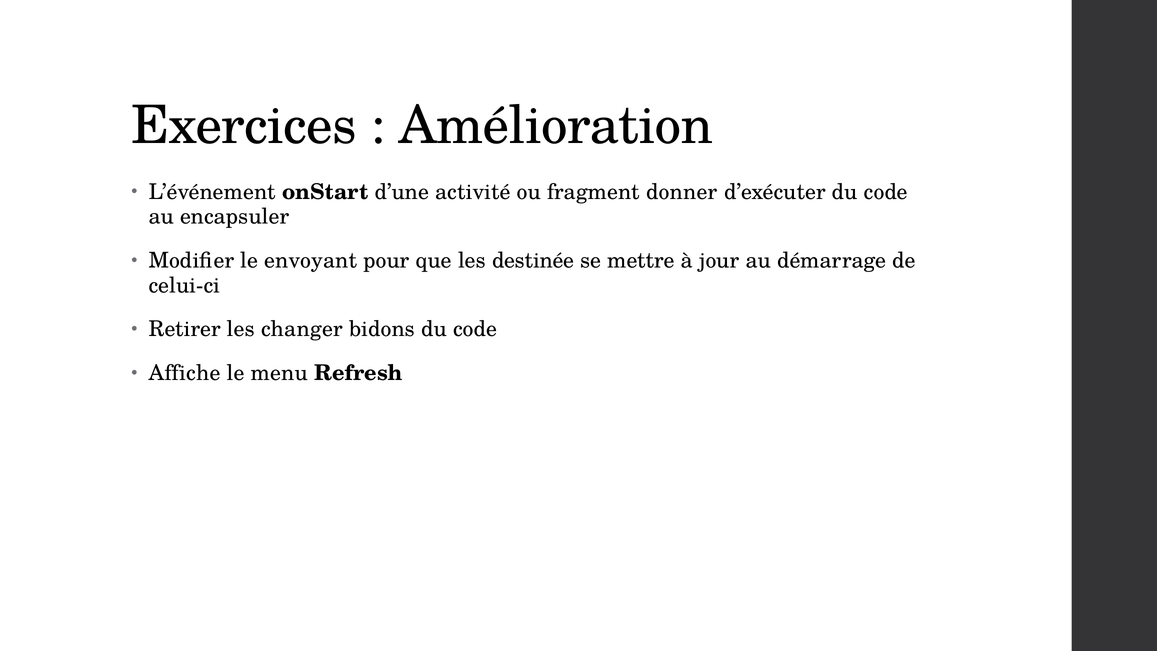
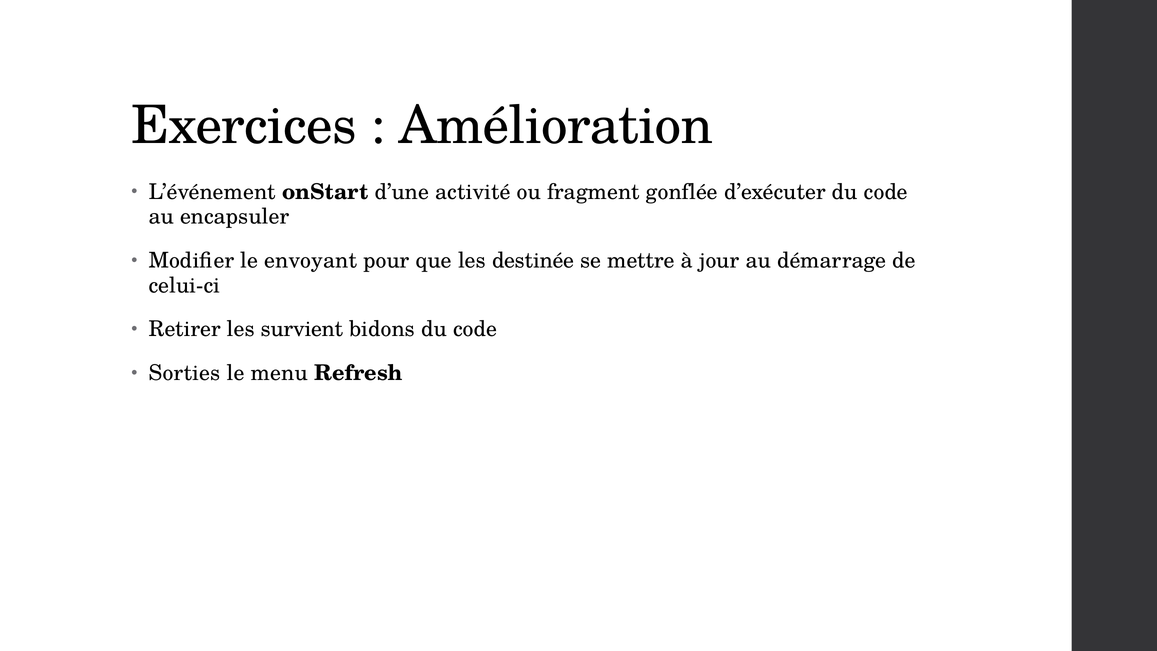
donner: donner -> gonflée
changer: changer -> survient
Affiche: Affiche -> Sorties
